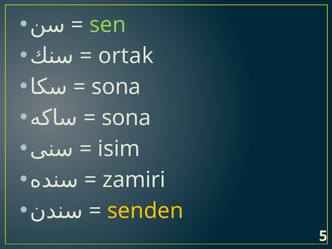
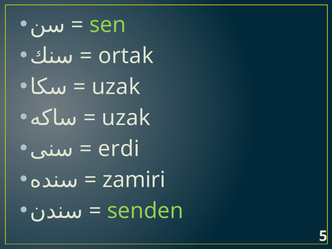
sona at (116, 87): sona -> uzak
sona at (126, 118): sona -> uzak
isim: isim -> erdi
senden colour: yellow -> light green
